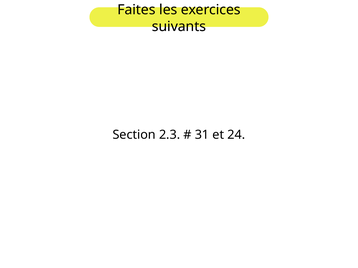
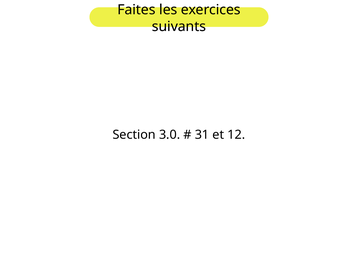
2.3: 2.3 -> 3.0
24: 24 -> 12
